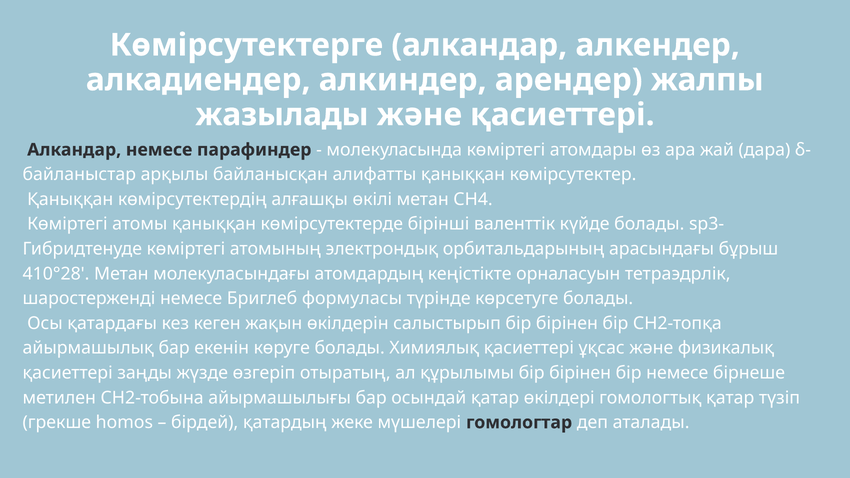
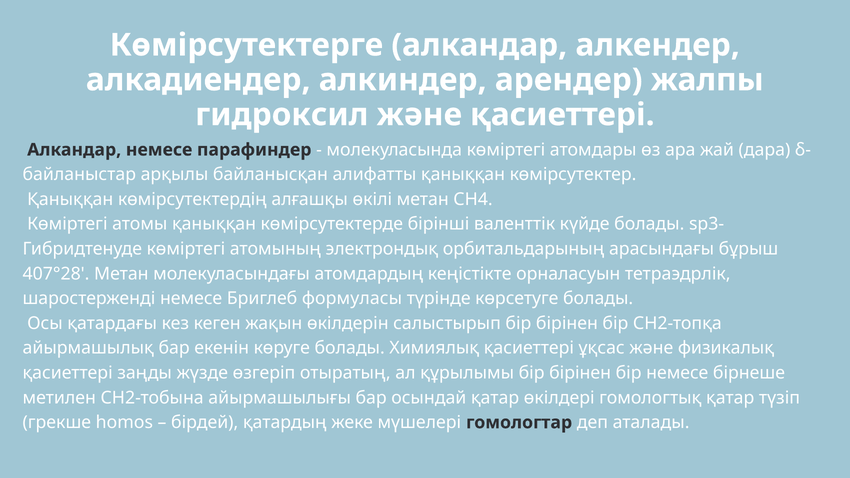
жазылады: жазылады -> гидроксил
410°28: 410°28 -> 407°28
